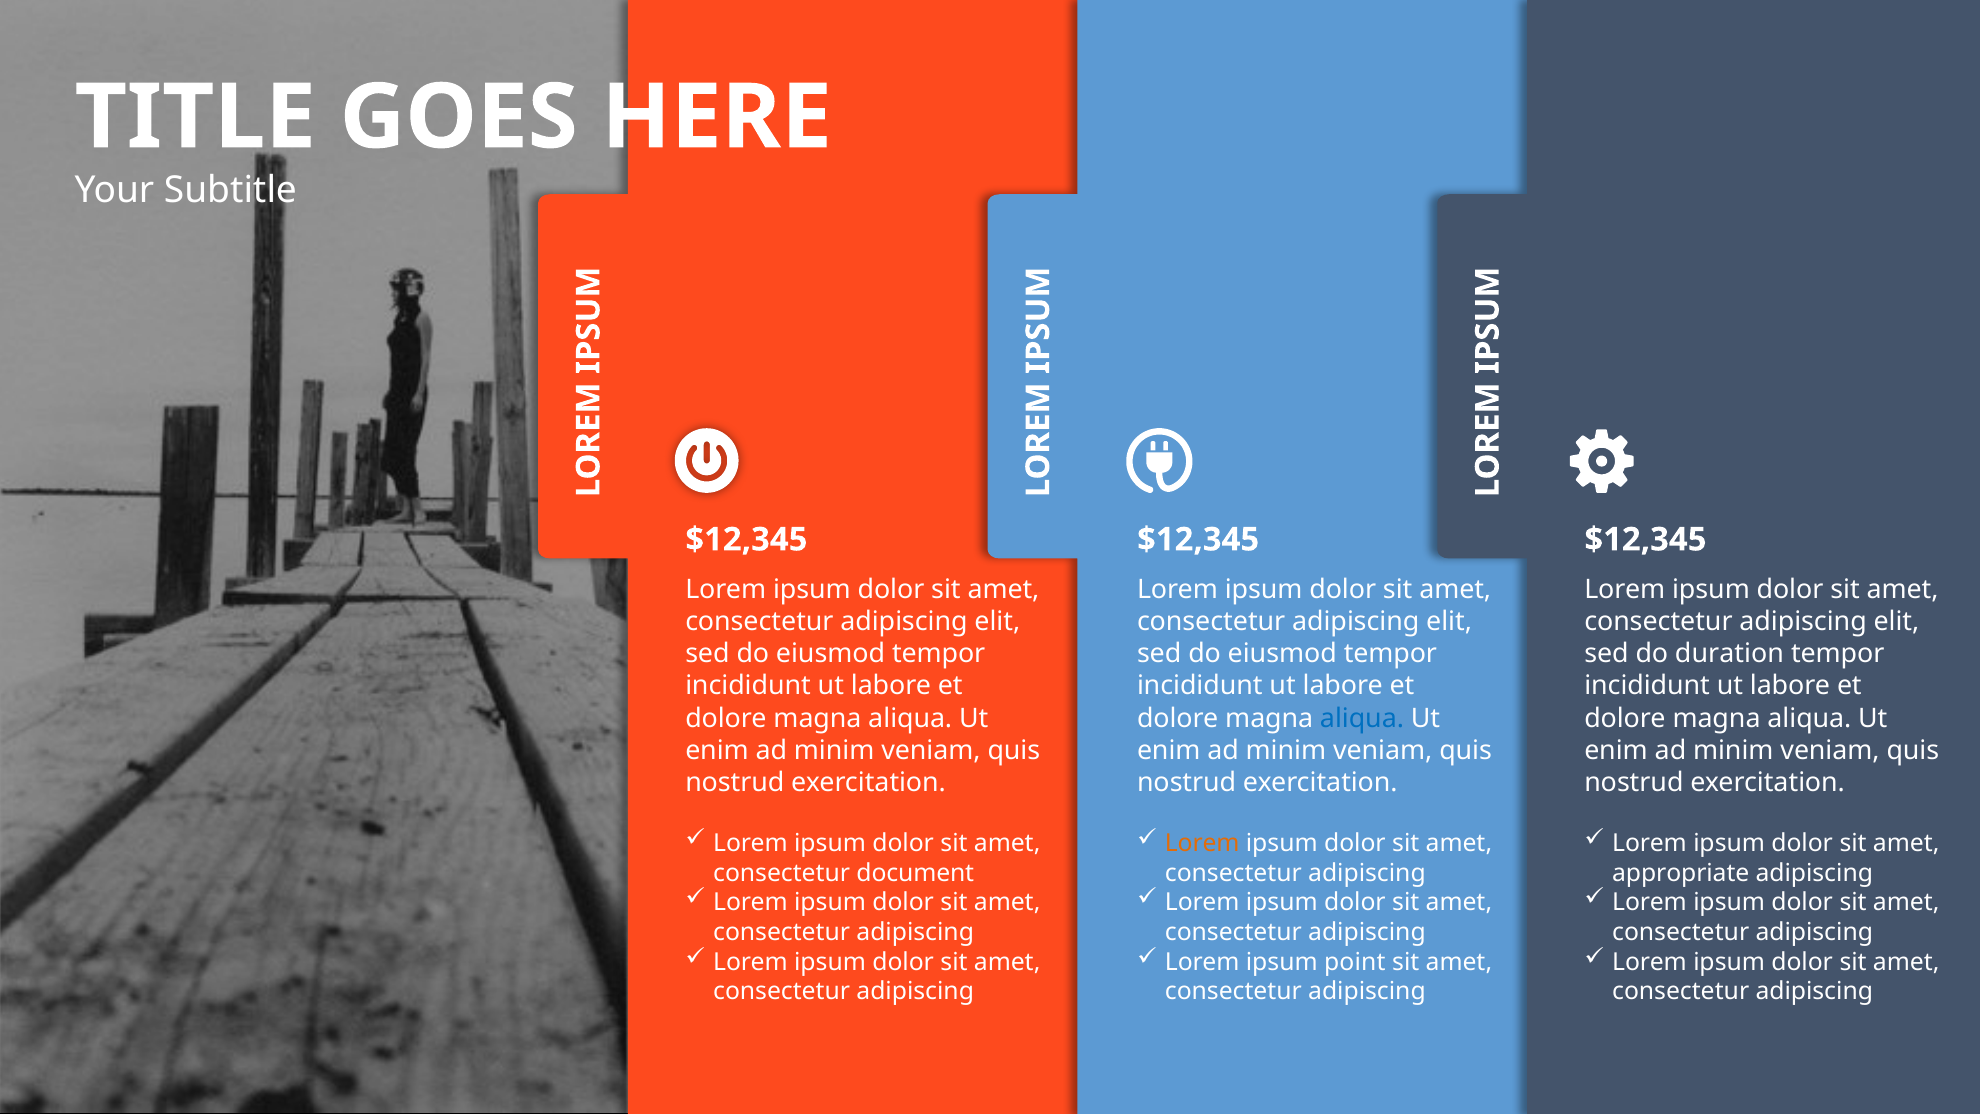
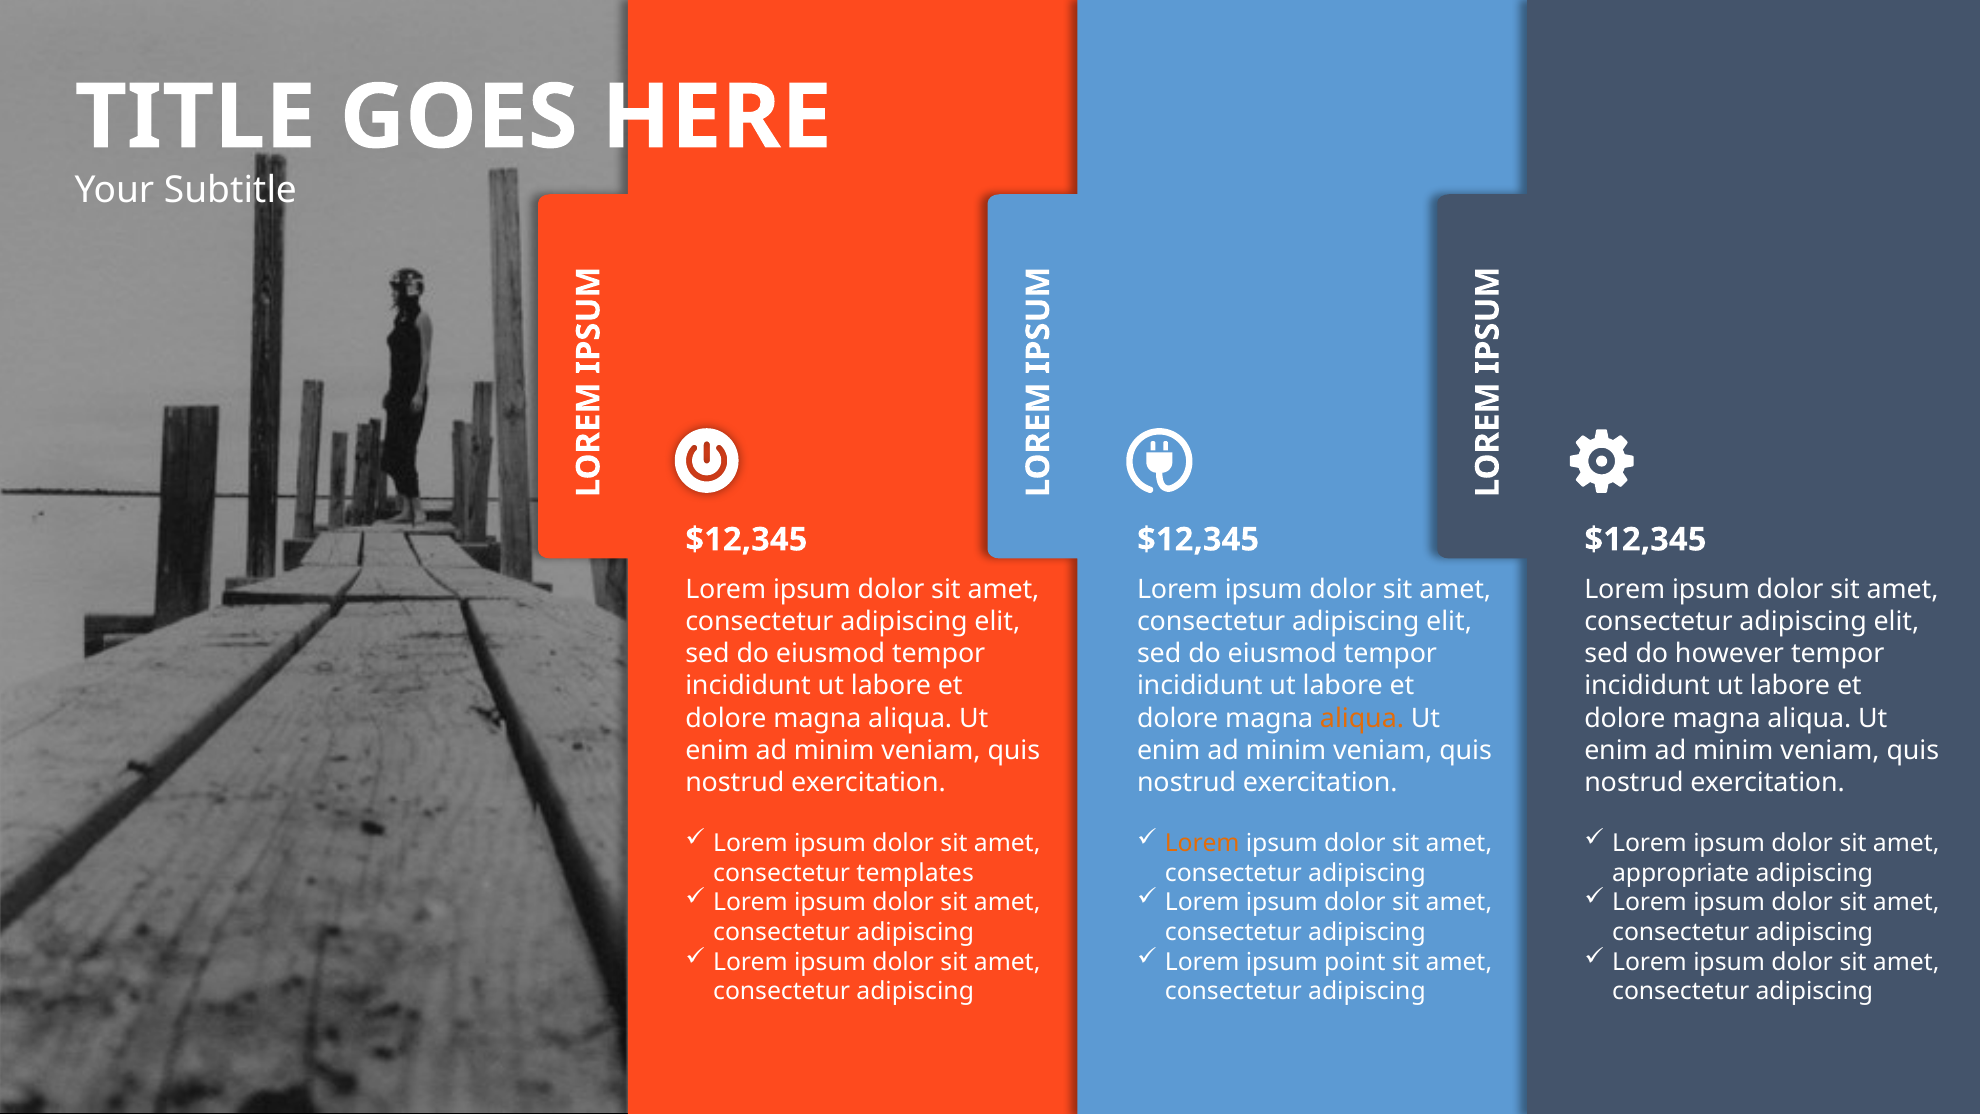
duration: duration -> however
aliqua at (1362, 718) colour: blue -> orange
document: document -> templates
